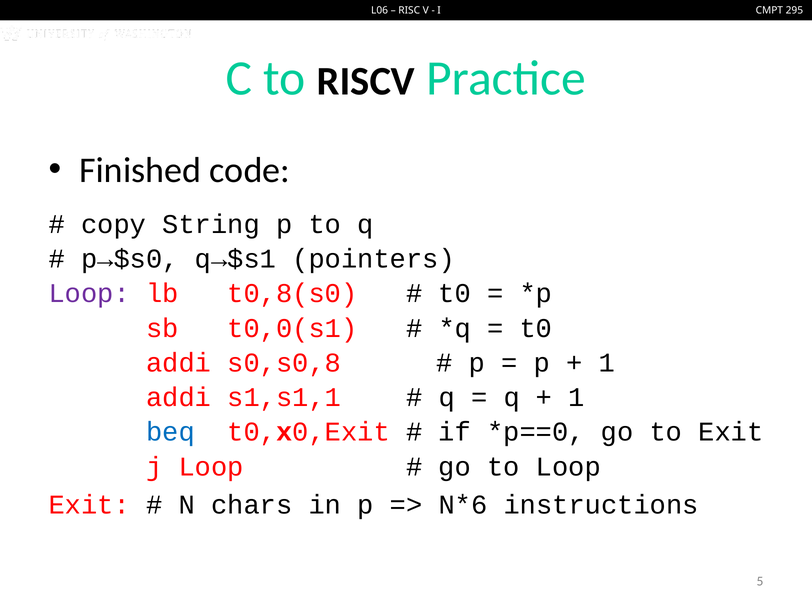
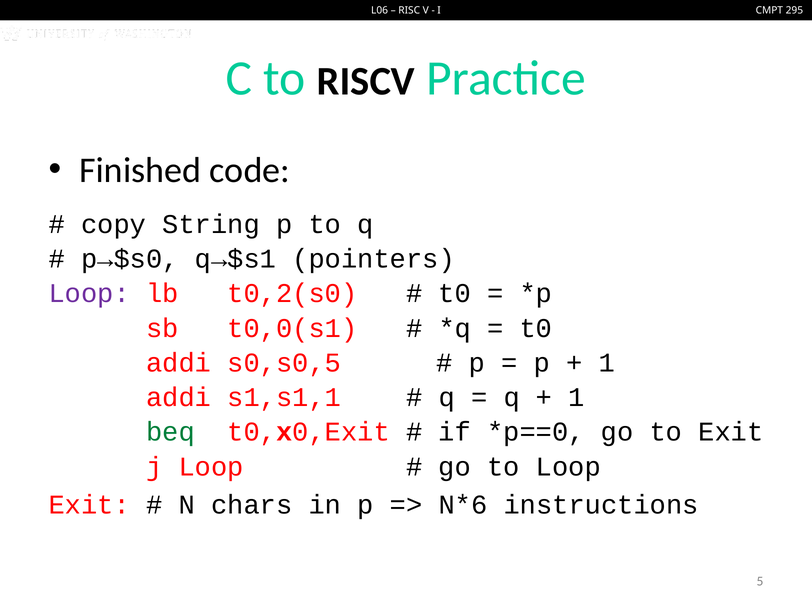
t0,8(s0: t0,8(s0 -> t0,2(s0
s0,s0,8: s0,s0,8 -> s0,s0,5
beq colour: blue -> green
